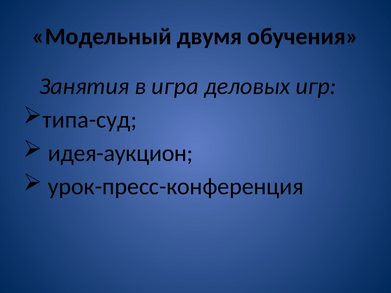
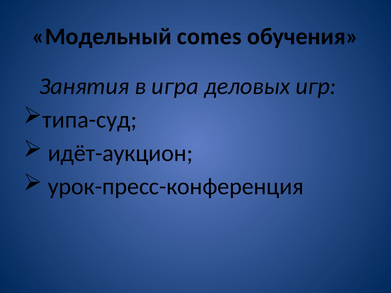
двумя: двумя -> comes
идея-аукцион: идея-аукцион -> идёт-аукцион
